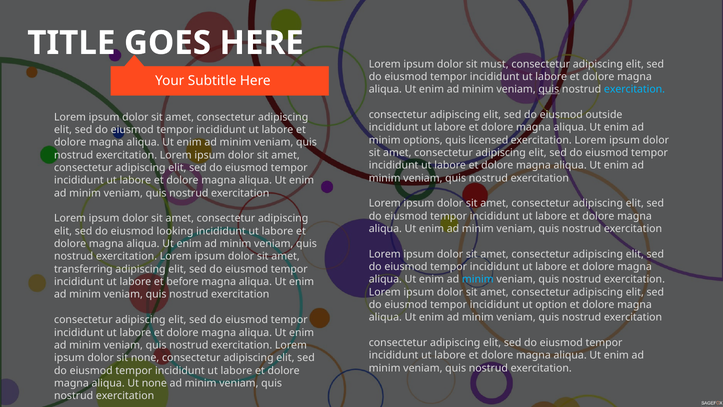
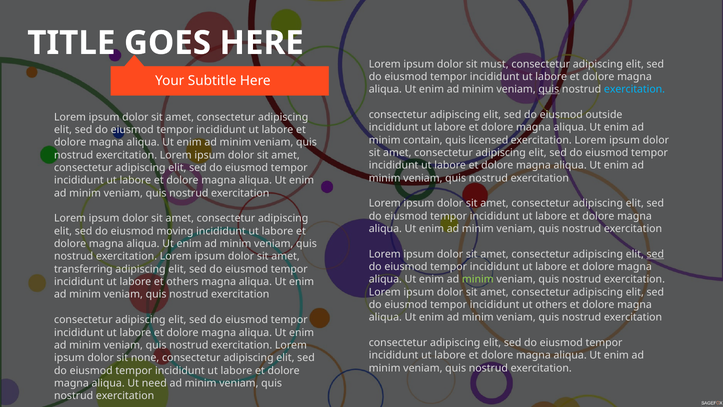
options: options -> contain
looking: looking -> moving
sed at (655, 254) underline: none -> present
minim at (478, 279) colour: light blue -> light green
et before: before -> others
ut option: option -> others
Ut none: none -> need
